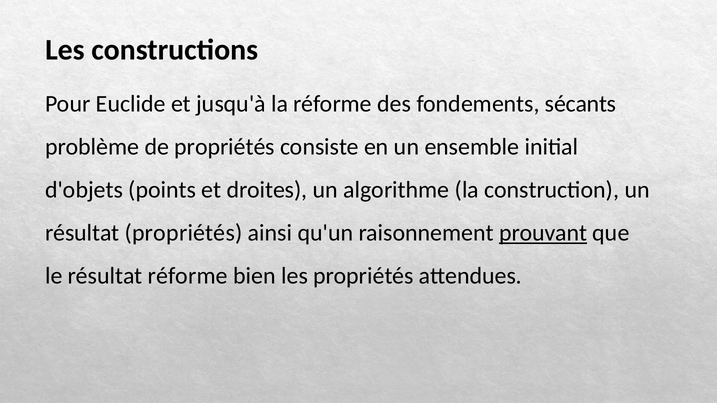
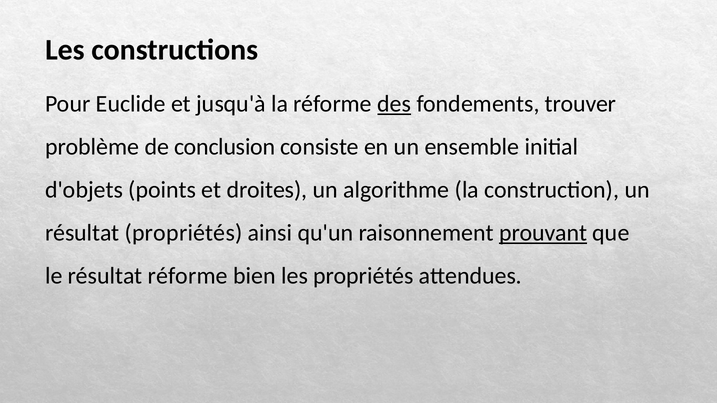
des underline: none -> present
sécants: sécants -> trouver
de propriétés: propriétés -> conclusion
